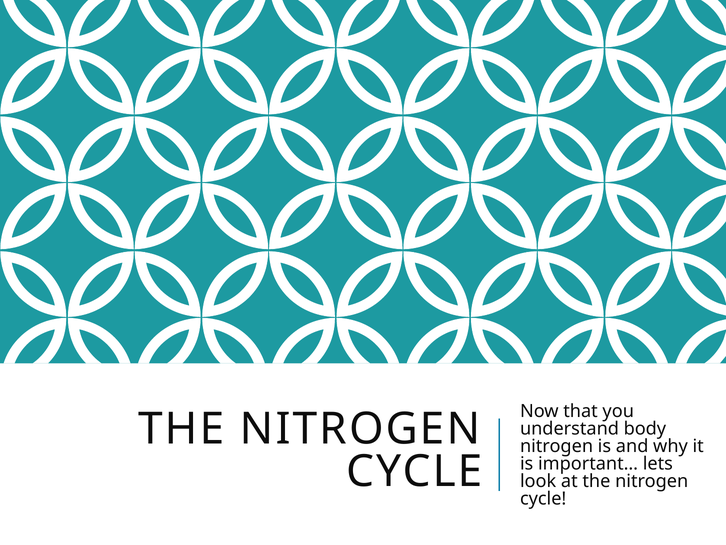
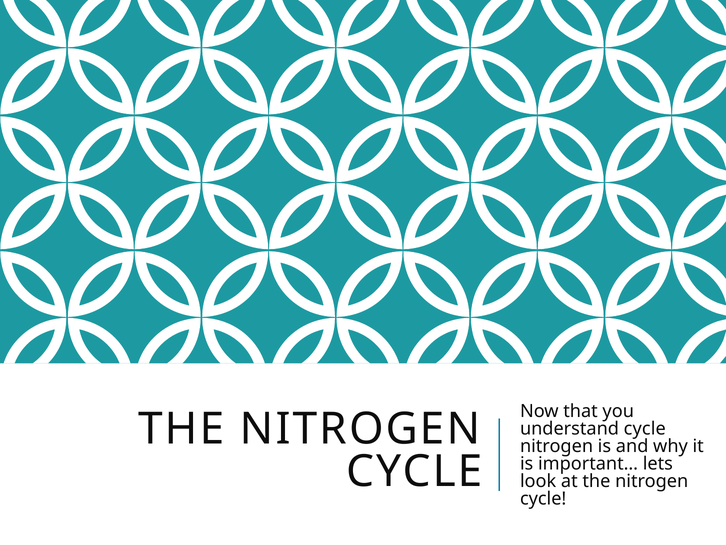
understand body: body -> cycle
